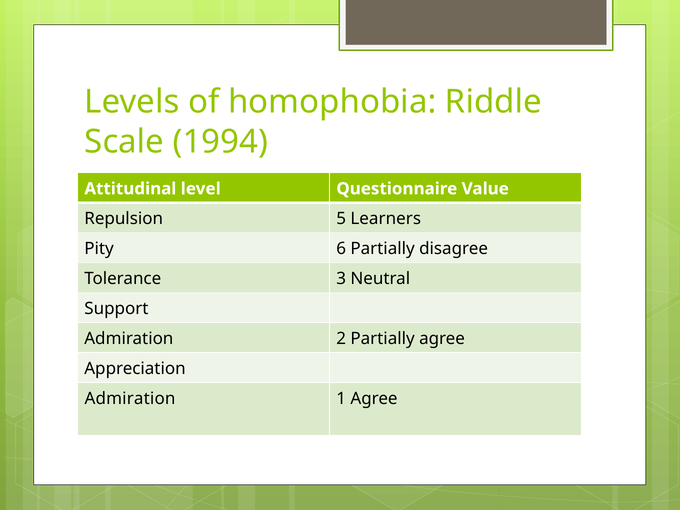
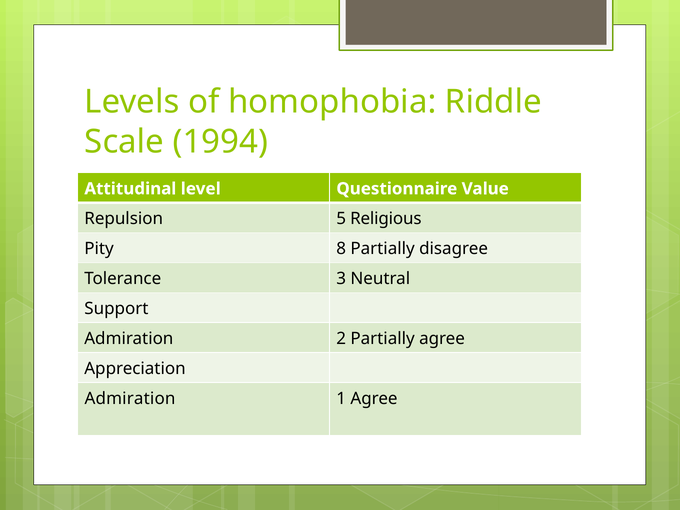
Learners: Learners -> Religious
6: 6 -> 8
